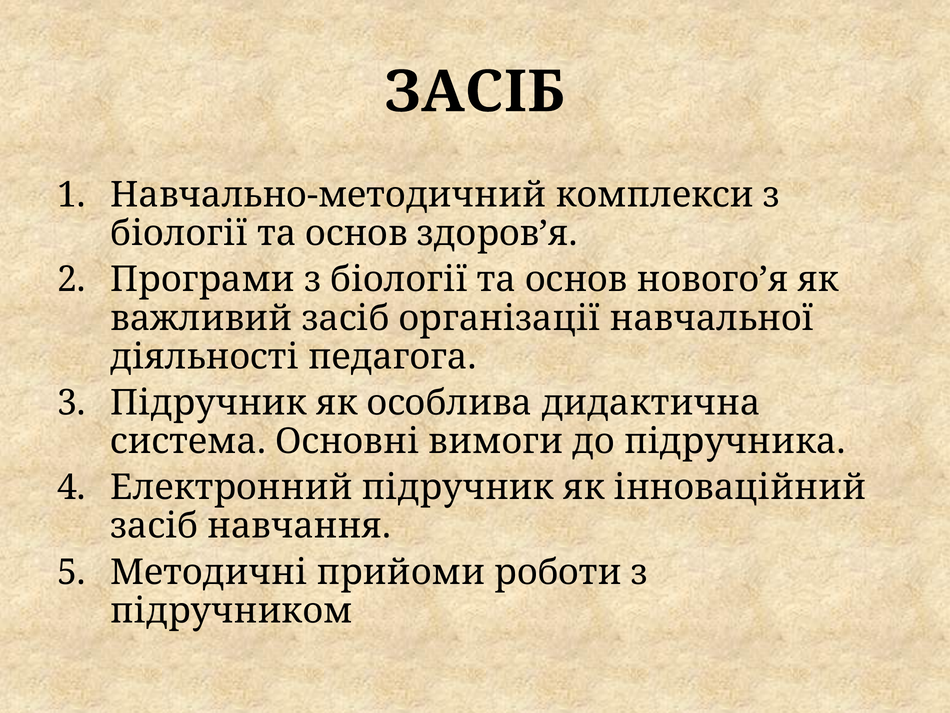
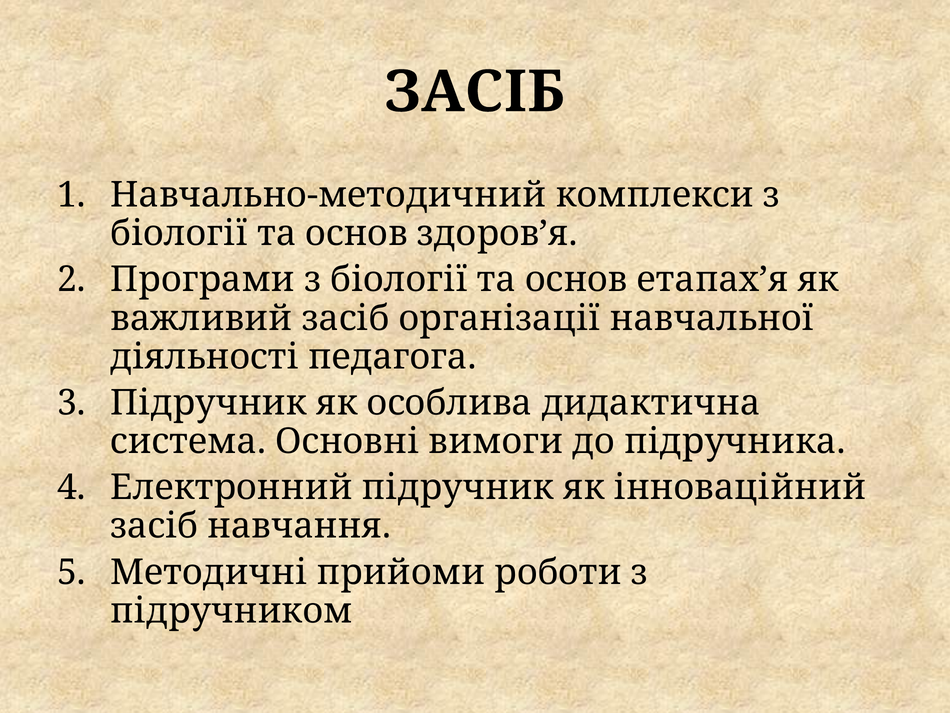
нового’я: нового’я -> етапах’я
